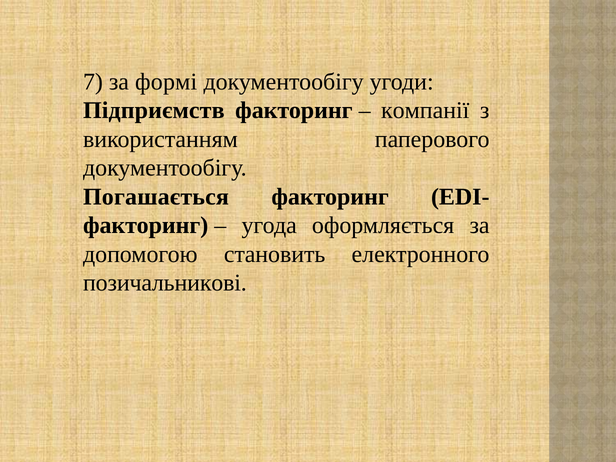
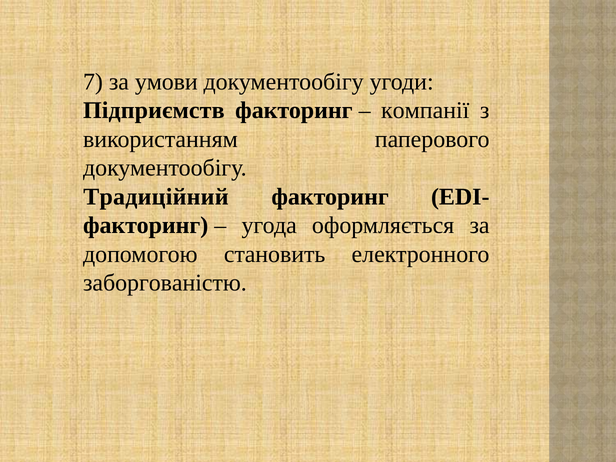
формі: формі -> умови
Погашається: Погашається -> Традиційний
позичальникові: позичальникові -> заборгованістю
